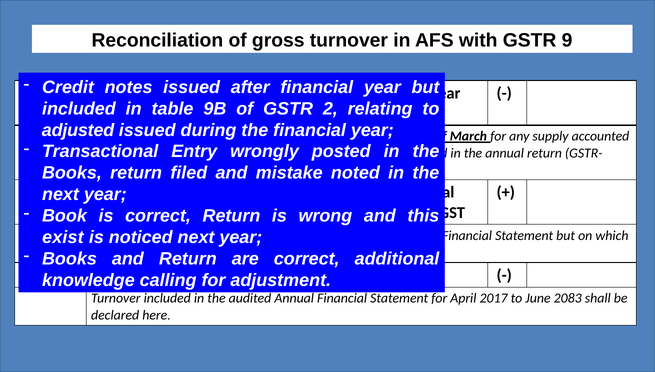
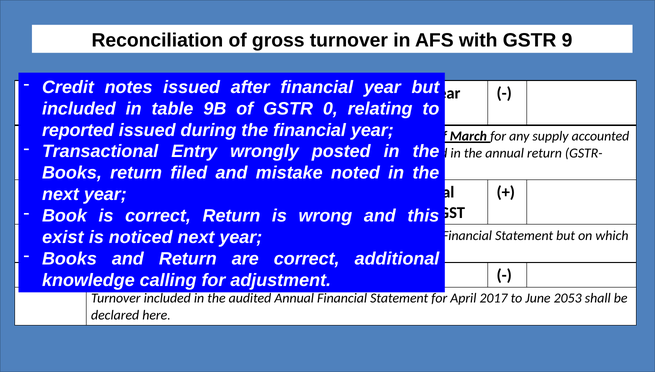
2: 2 -> 0
adjusted: adjusted -> reported
2083: 2083 -> 2053
